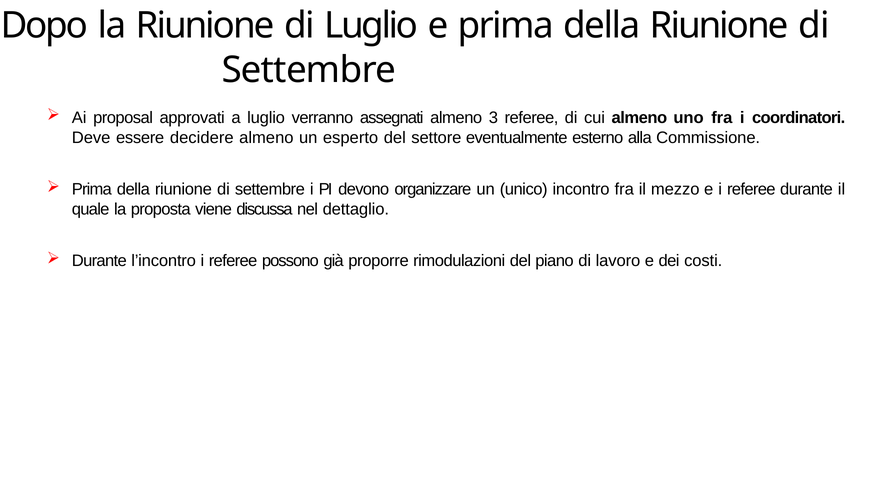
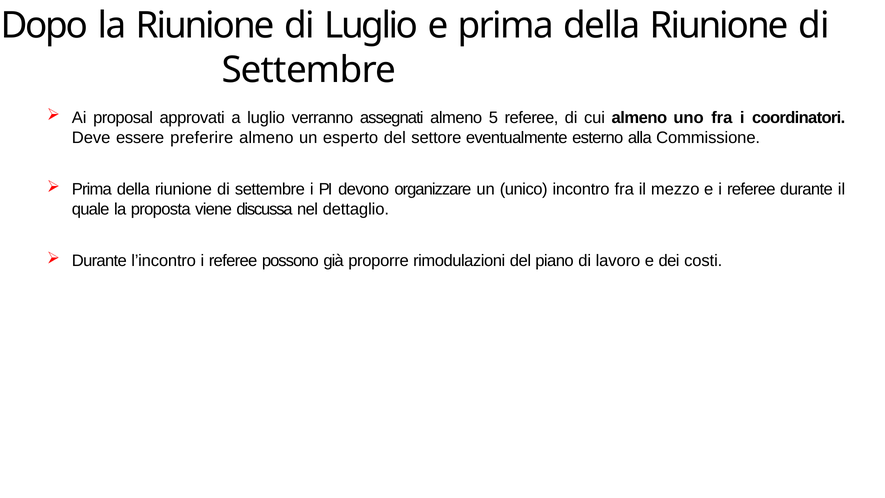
3: 3 -> 5
decidere: decidere -> preferire
